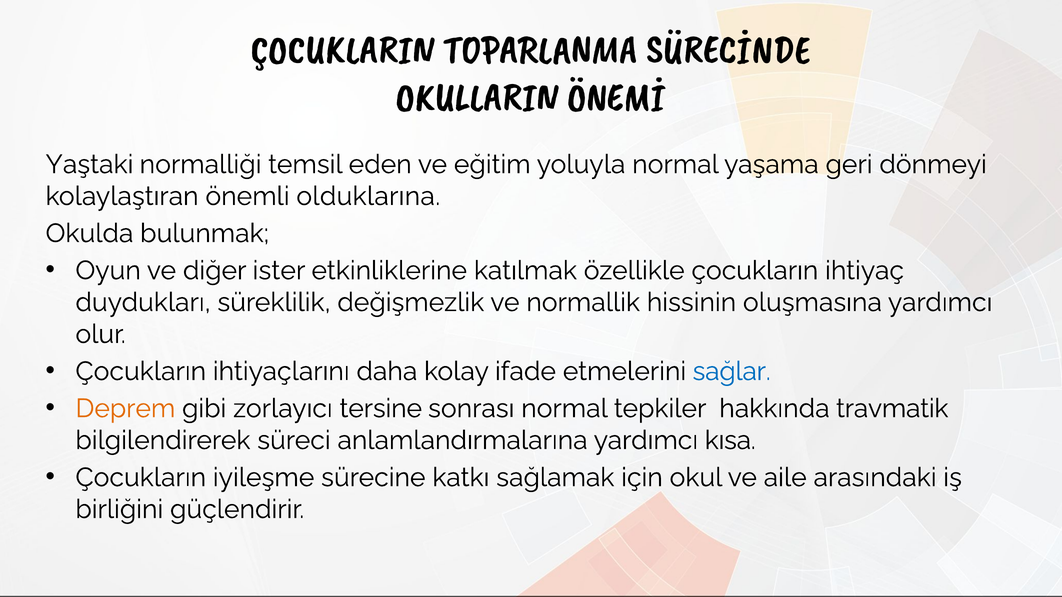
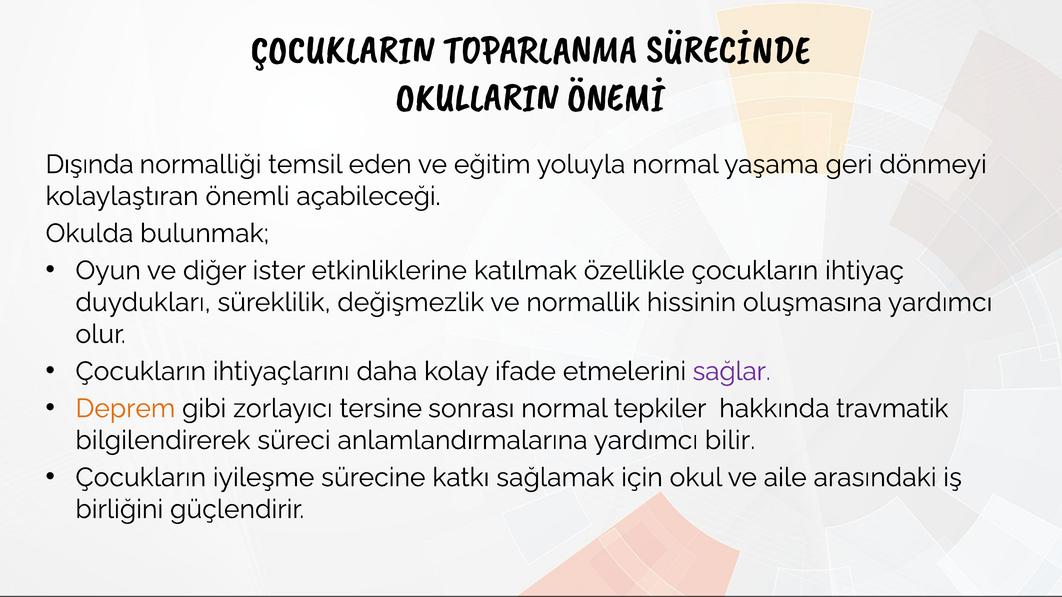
Yaştaki: Yaştaki -> Dışında
olduklarına: olduklarına -> açabileceği
sağlar colour: blue -> purple
kısa: kısa -> bilir
